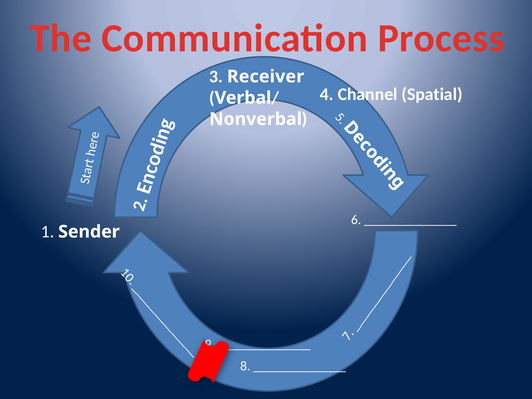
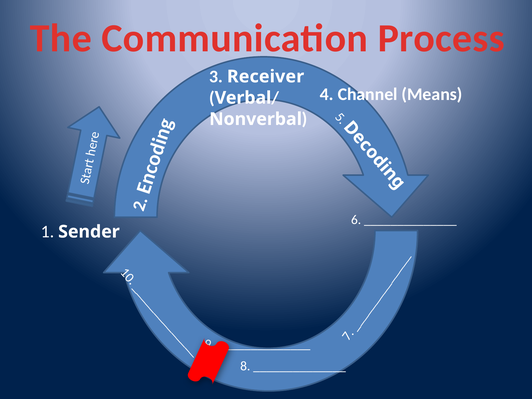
Spatial: Spatial -> Means
